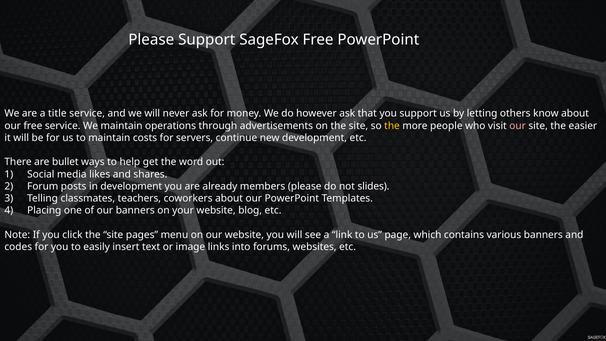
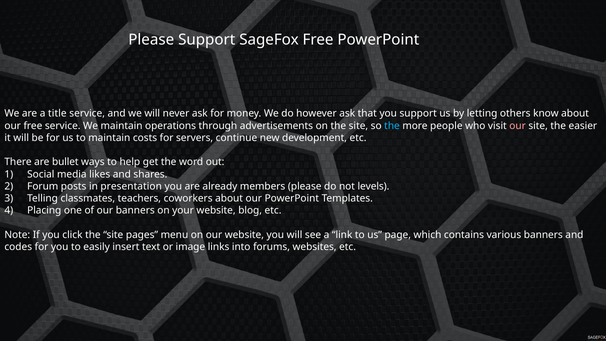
the at (392, 126) colour: yellow -> light blue
in development: development -> presentation
slides: slides -> levels
